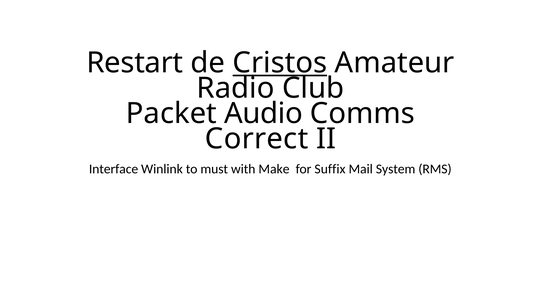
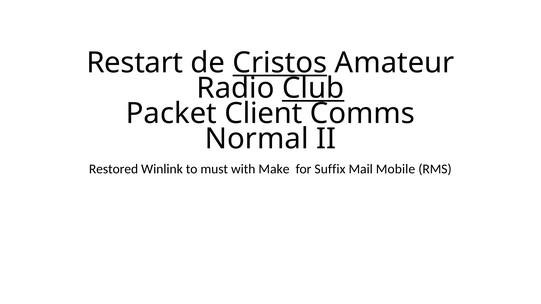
Club underline: none -> present
Audio: Audio -> Client
Correct: Correct -> Normal
Interface: Interface -> Restored
System: System -> Mobile
